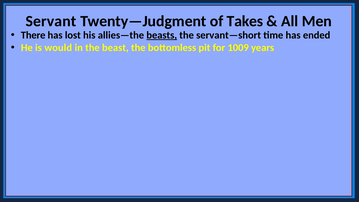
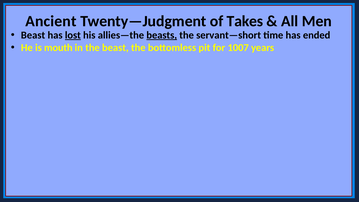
Servant: Servant -> Ancient
There at (33, 35): There -> Beast
lost underline: none -> present
would: would -> mouth
1009: 1009 -> 1007
